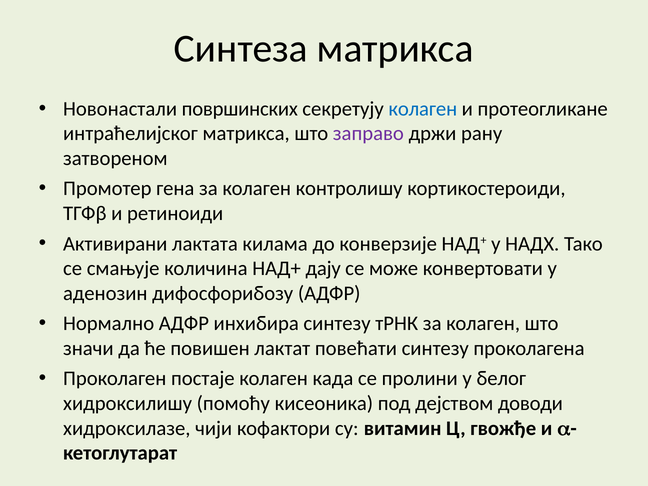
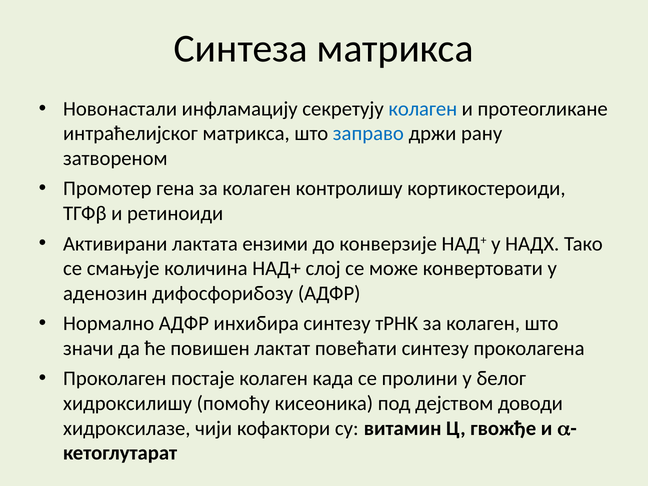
површинских: површинских -> инфламацију
заправо colour: purple -> blue
килама: килама -> ензими
дају: дају -> слој
